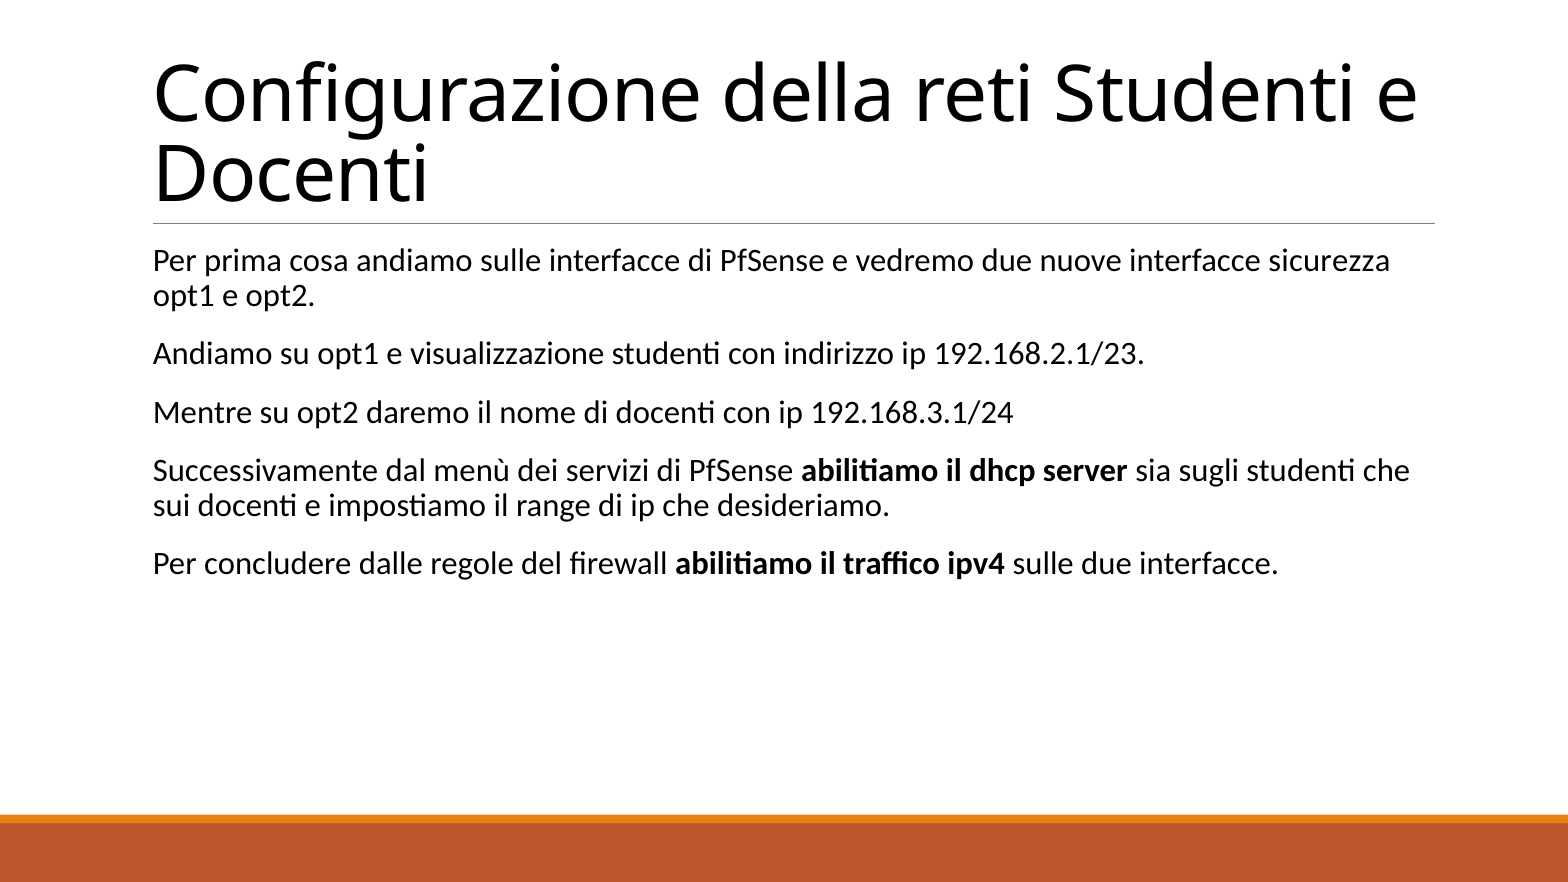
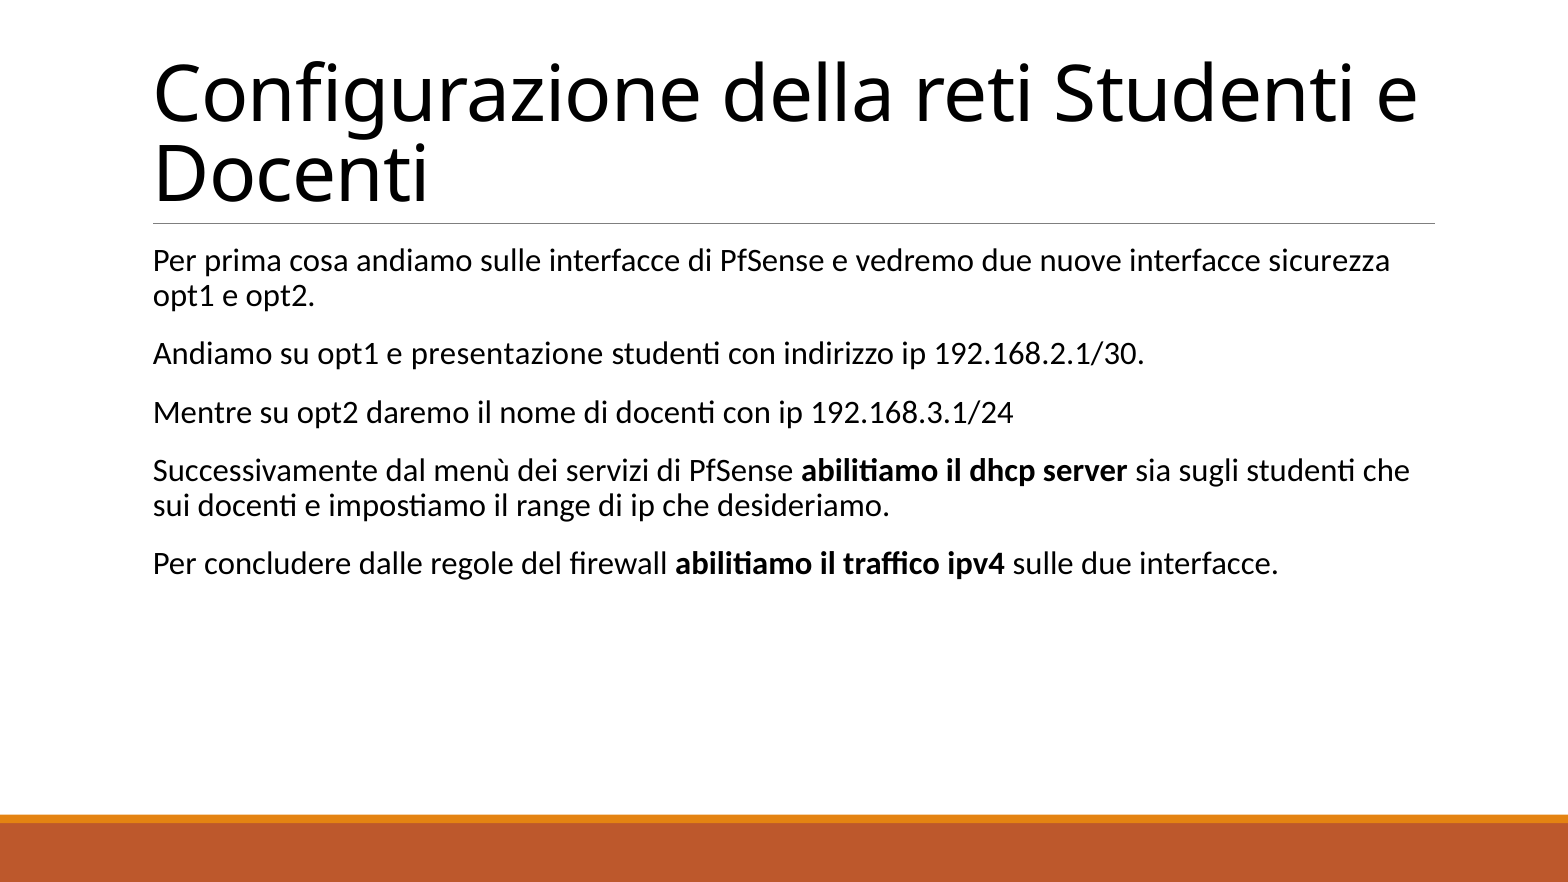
visualizzazione: visualizzazione -> presentazione
192.168.2.1/23: 192.168.2.1/23 -> 192.168.2.1/30
